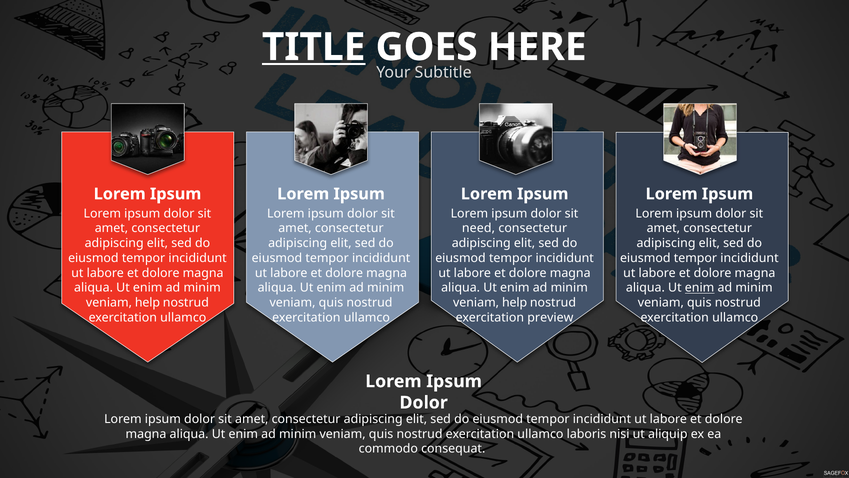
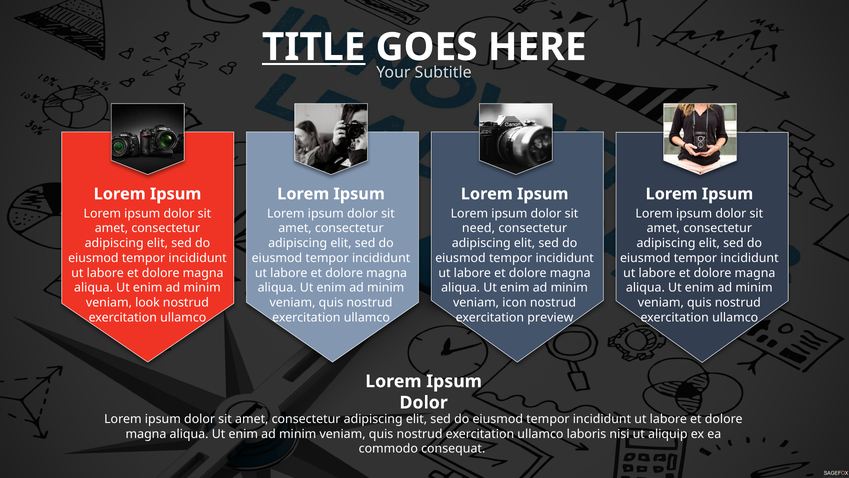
enim at (700, 288) underline: present -> none
help at (147, 302): help -> look
help at (515, 302): help -> icon
